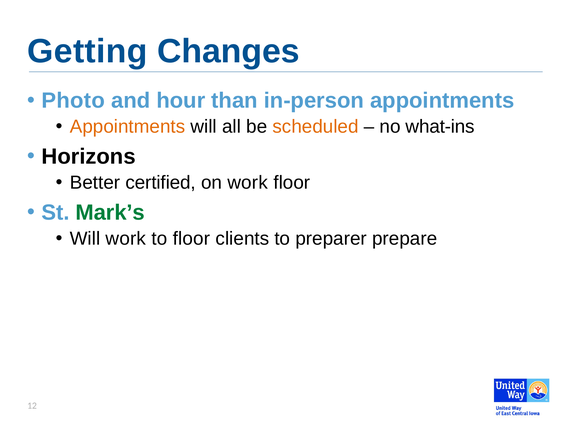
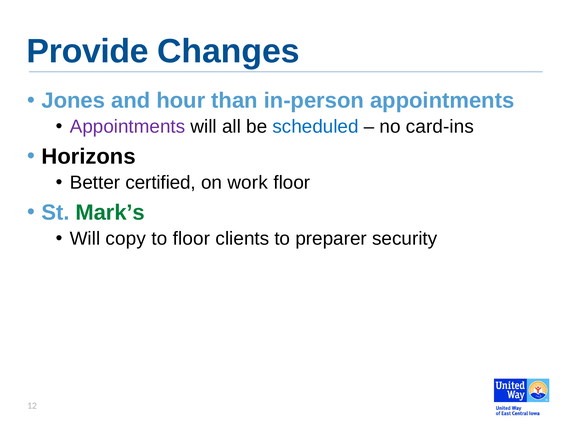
Getting: Getting -> Provide
Photo: Photo -> Jones
Appointments at (128, 127) colour: orange -> purple
scheduled colour: orange -> blue
what-ins: what-ins -> card-ins
Will work: work -> copy
prepare: prepare -> security
